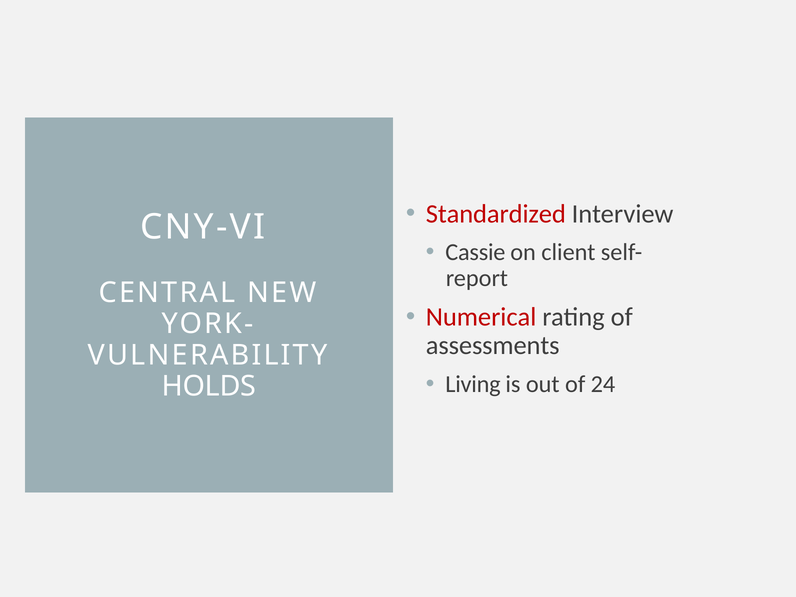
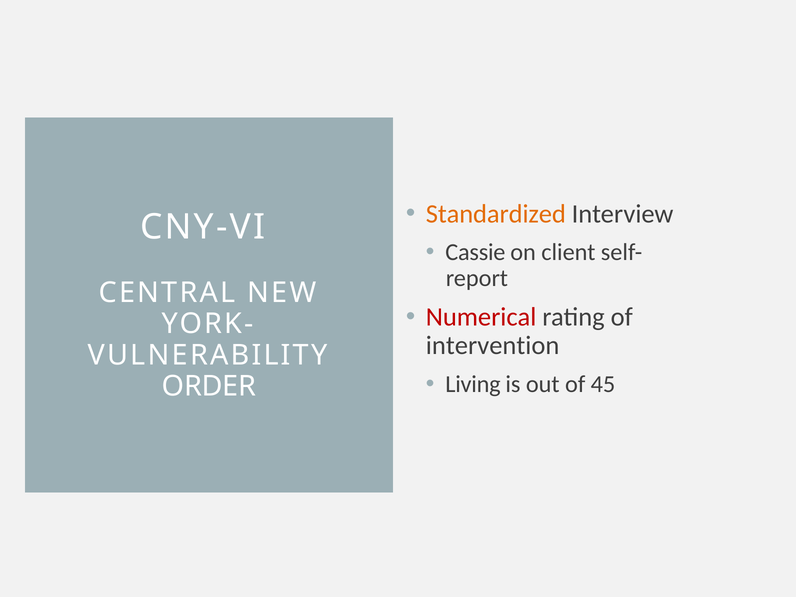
Standardized colour: red -> orange
assessments: assessments -> intervention
24: 24 -> 45
HOLDS: HOLDS -> ORDER
